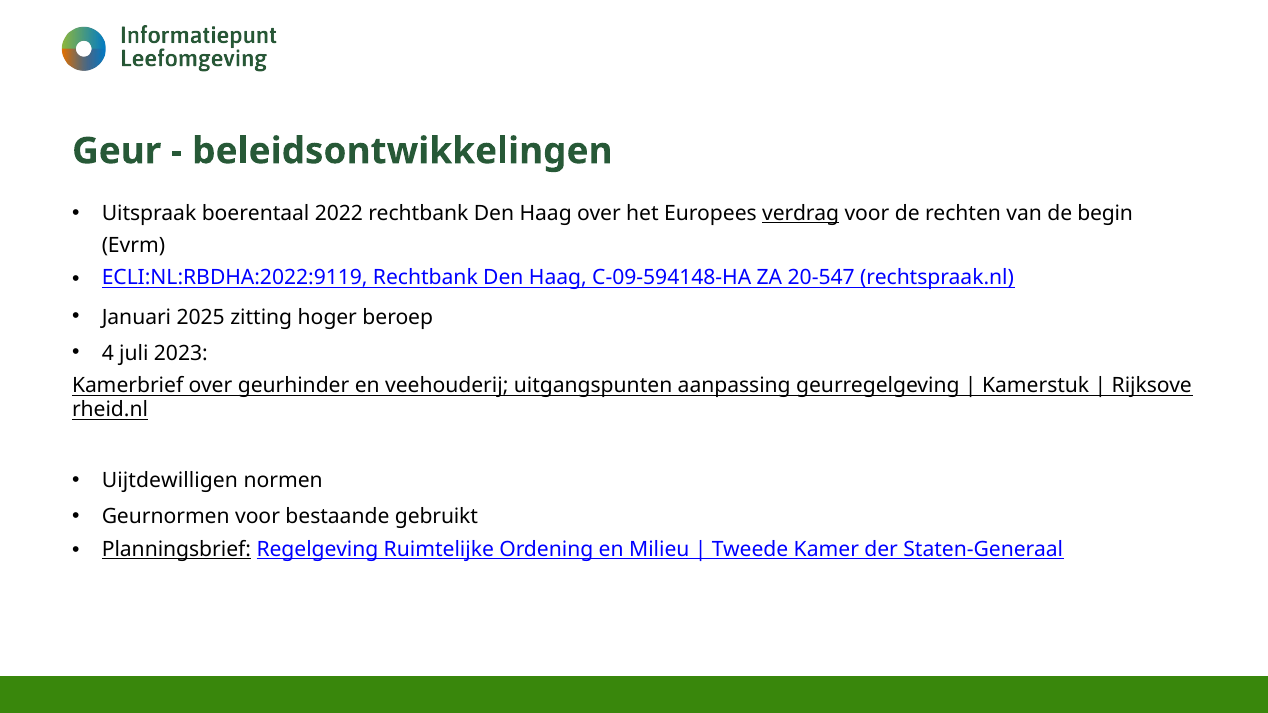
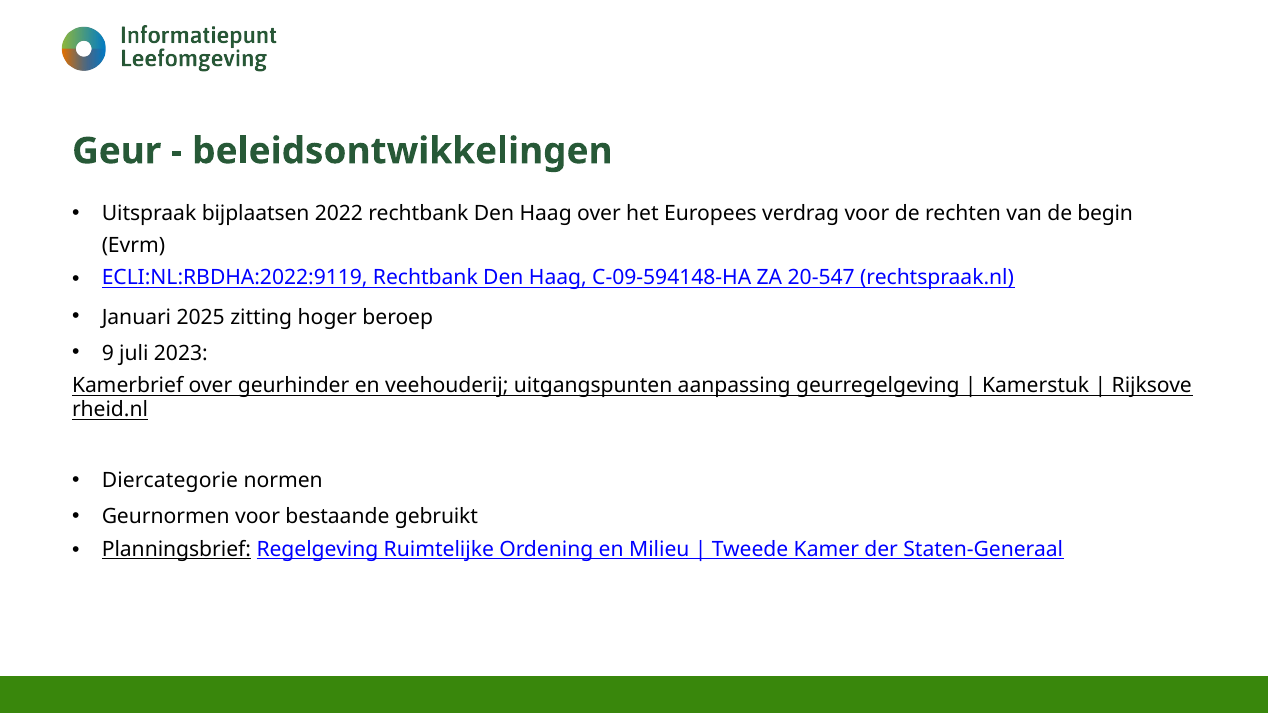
boerentaal: boerentaal -> bijplaatsen
verdrag underline: present -> none
4: 4 -> 9
Uijtdewilligen: Uijtdewilligen -> Diercategorie
